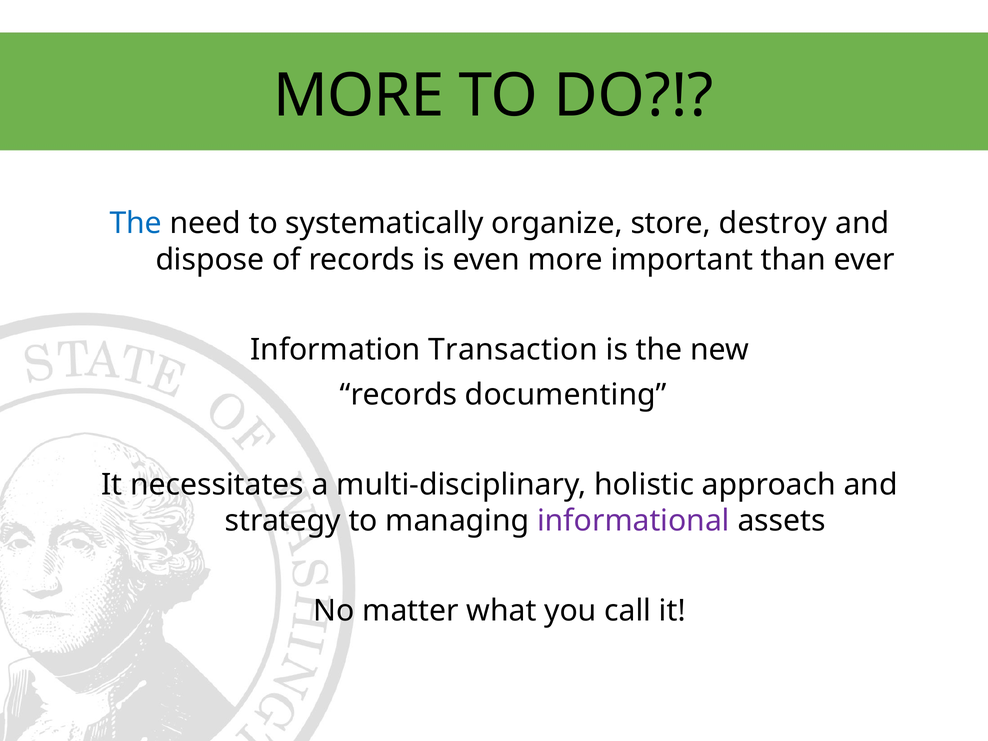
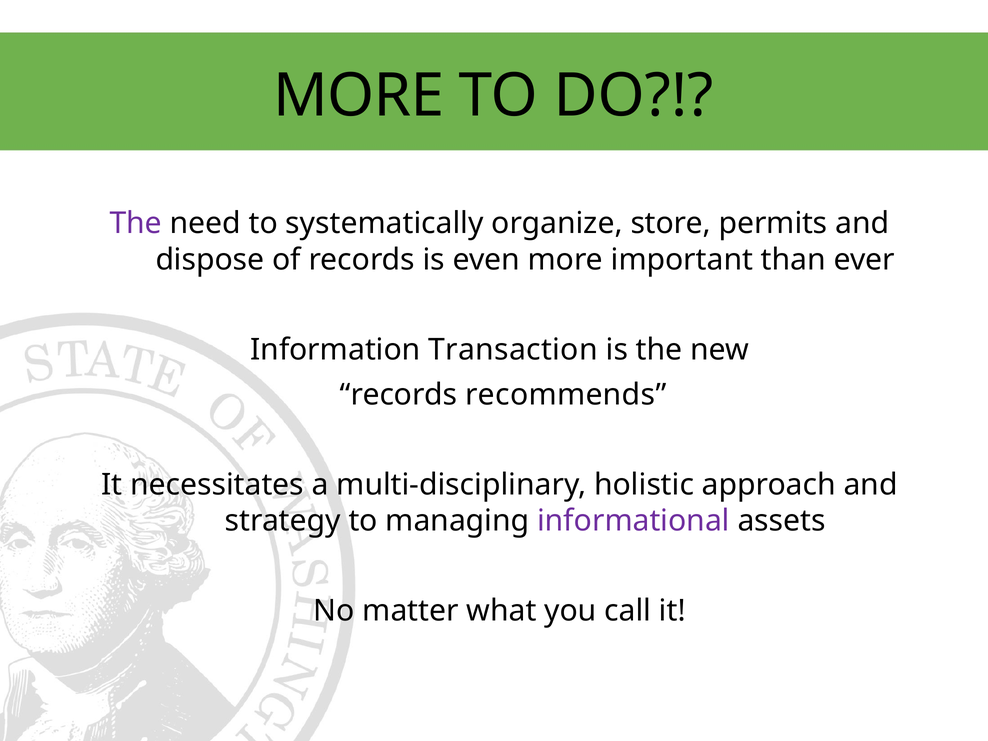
The at (136, 223) colour: blue -> purple
destroy: destroy -> permits
documenting: documenting -> recommends
